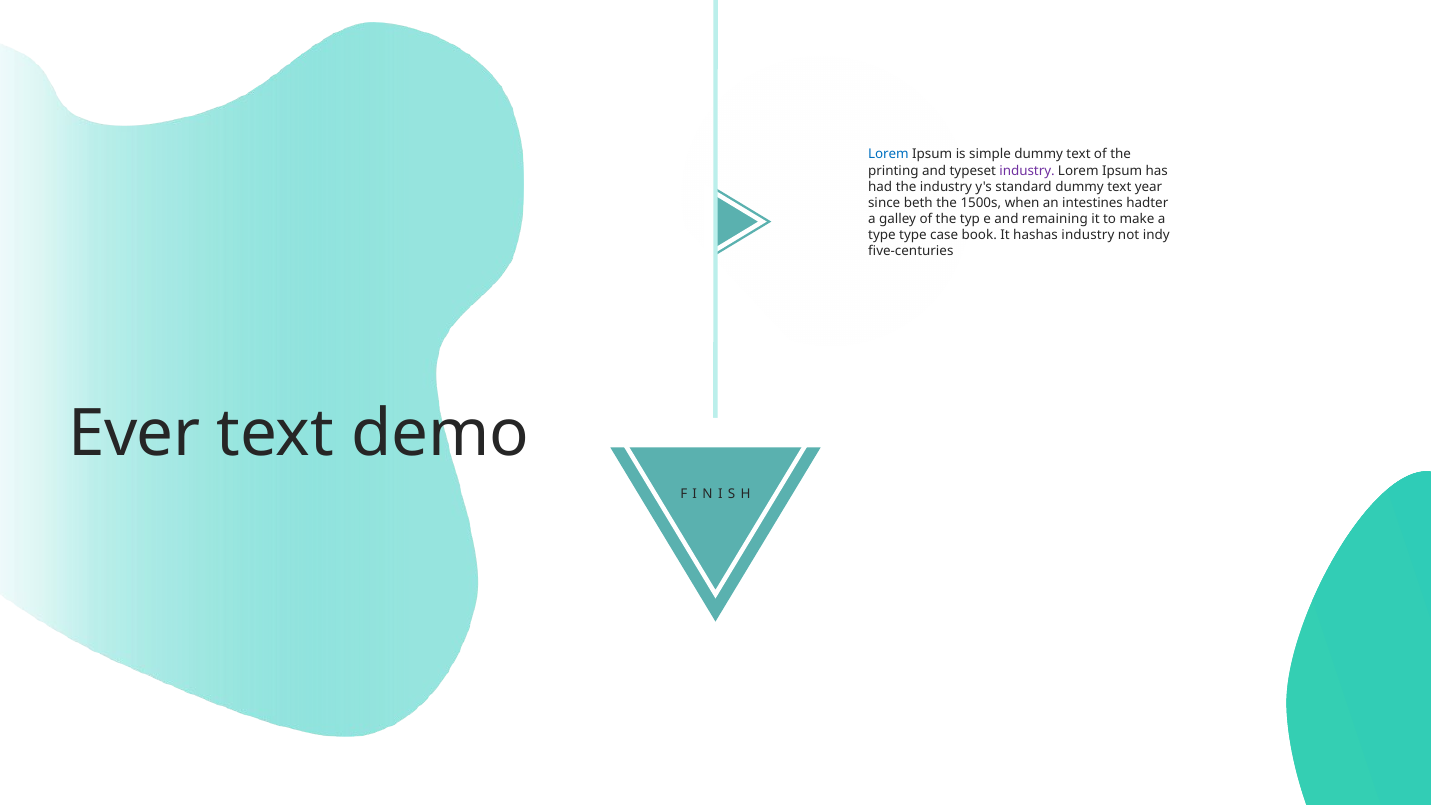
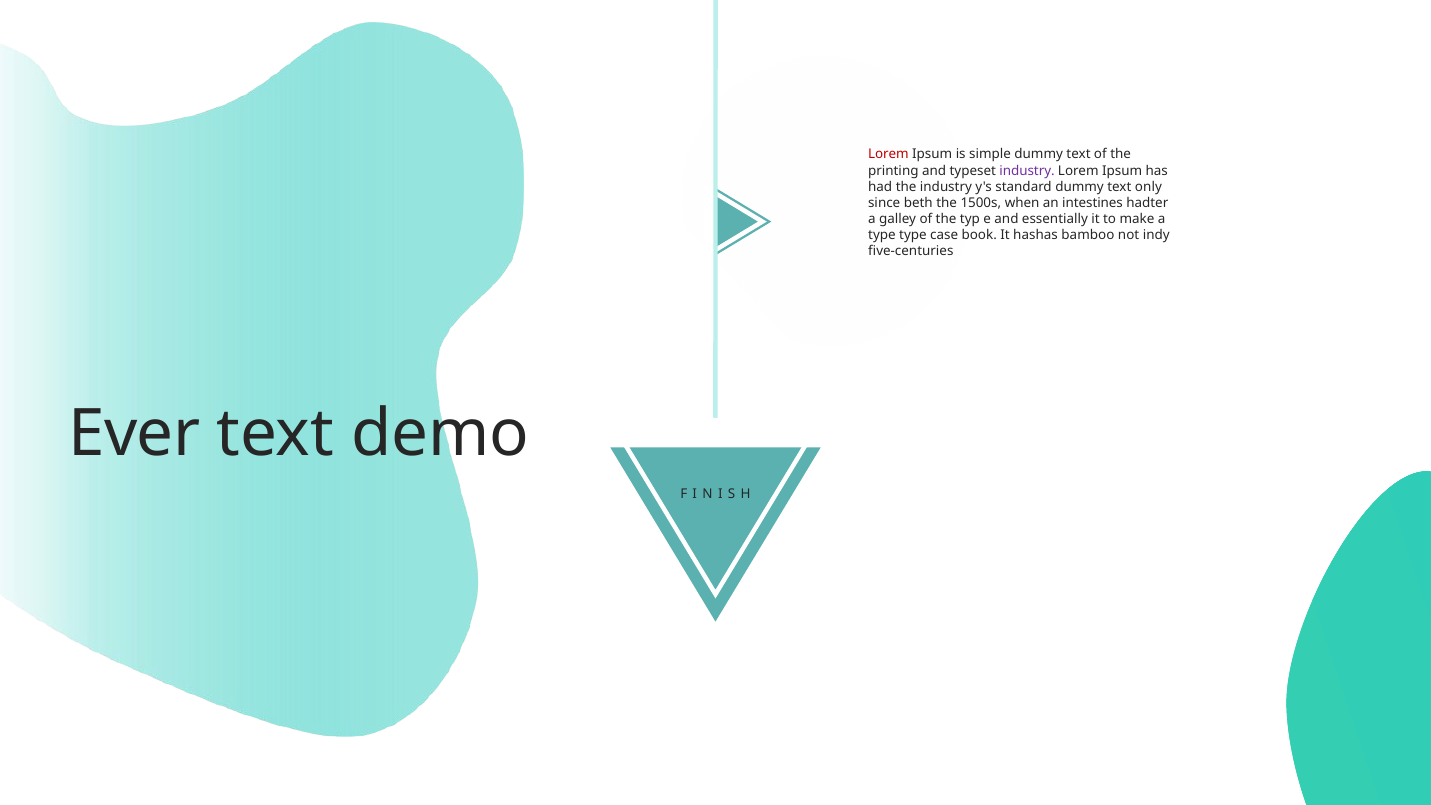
Lorem at (888, 155) colour: blue -> red
year: year -> only
remaining: remaining -> essentially
hashas industry: industry -> bamboo
